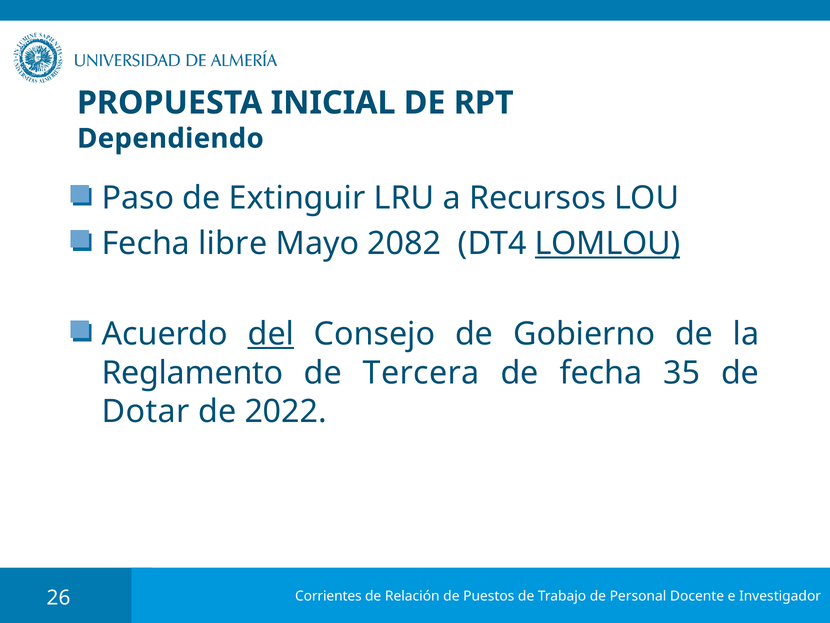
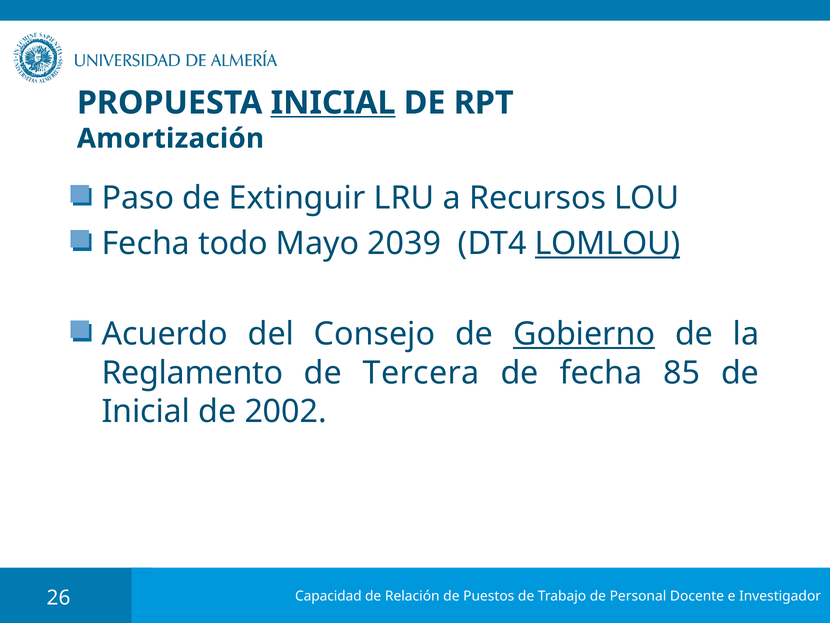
INICIAL at (333, 103) underline: none -> present
Dependiendo: Dependiendo -> Amortización
libre: libre -> todo
2082: 2082 -> 2039
del underline: present -> none
Gobierno underline: none -> present
35: 35 -> 85
Dotar at (146, 411): Dotar -> Inicial
2022: 2022 -> 2002
Corrientes: Corrientes -> Capacidad
